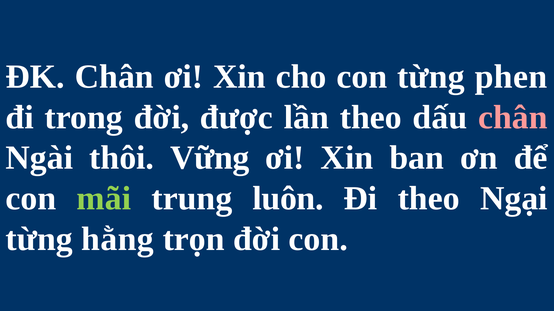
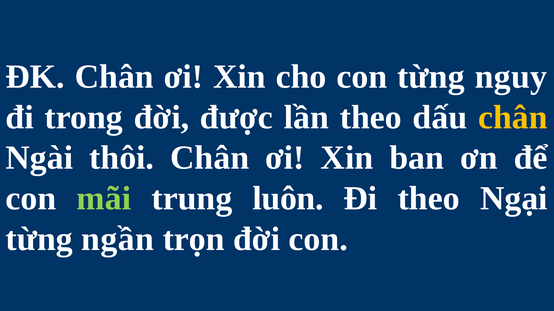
phen: phen -> nguy
chân at (513, 118) colour: pink -> yellow
thôi Vững: Vững -> Chân
hằng: hằng -> ngần
